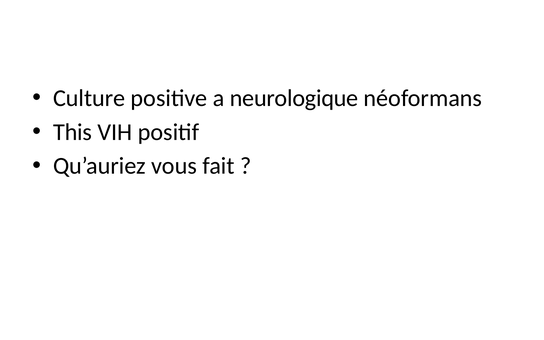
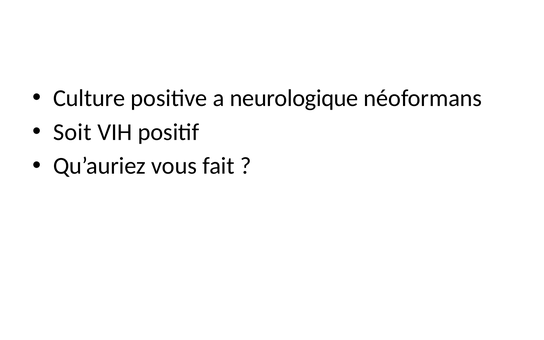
This: This -> Soit
